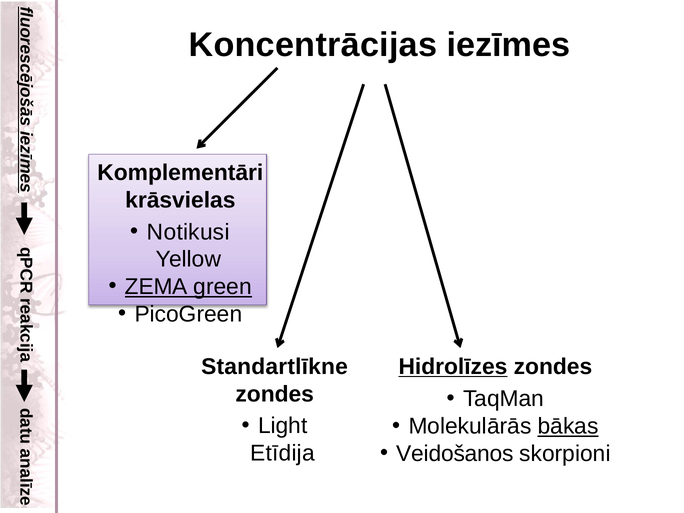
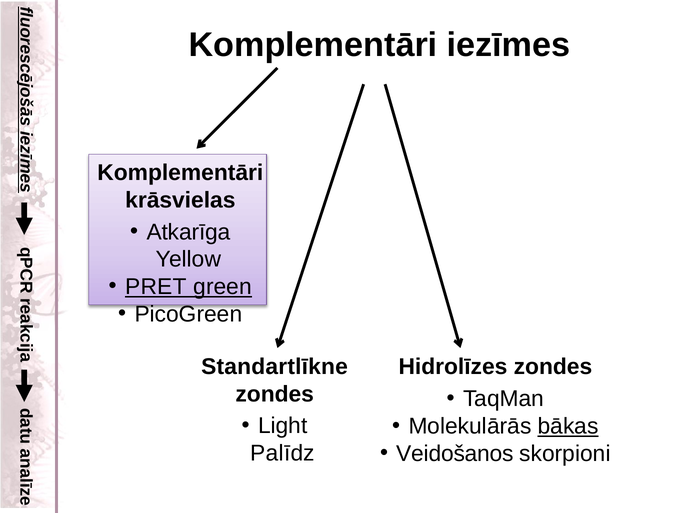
Koncentrācijas at (313, 45): Koncentrācijas -> Komplementāri
Notikusi: Notikusi -> Atkarīga
ZEMA: ZEMA -> PRET
Hidrolīzes underline: present -> none
Etīdija: Etīdija -> Palīdz
